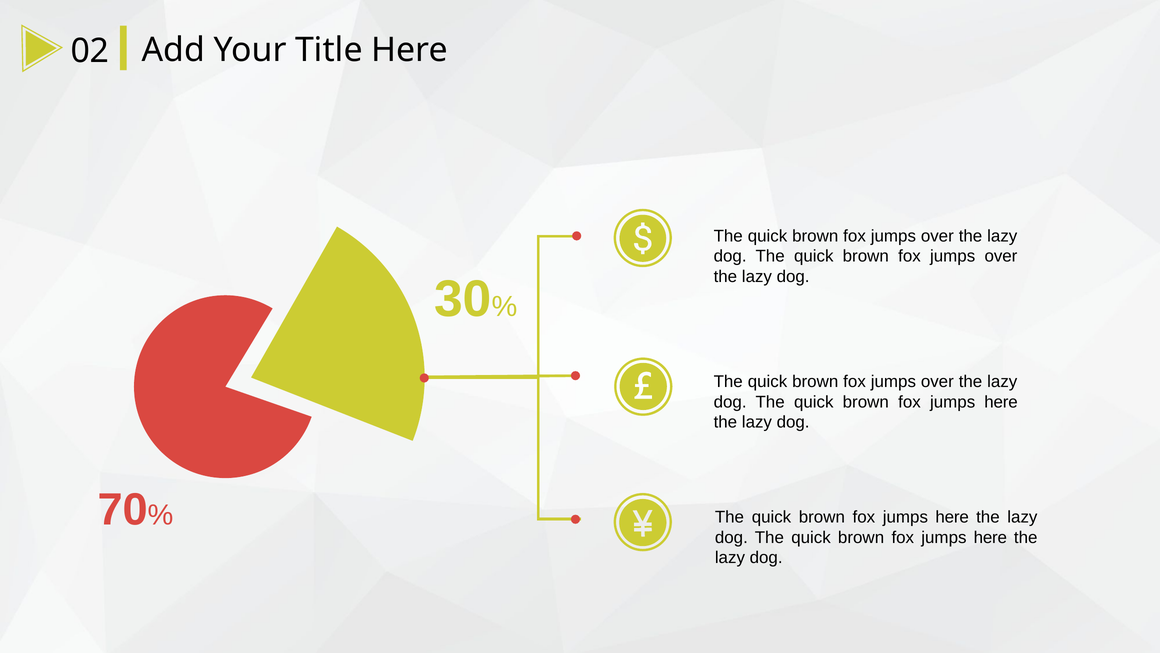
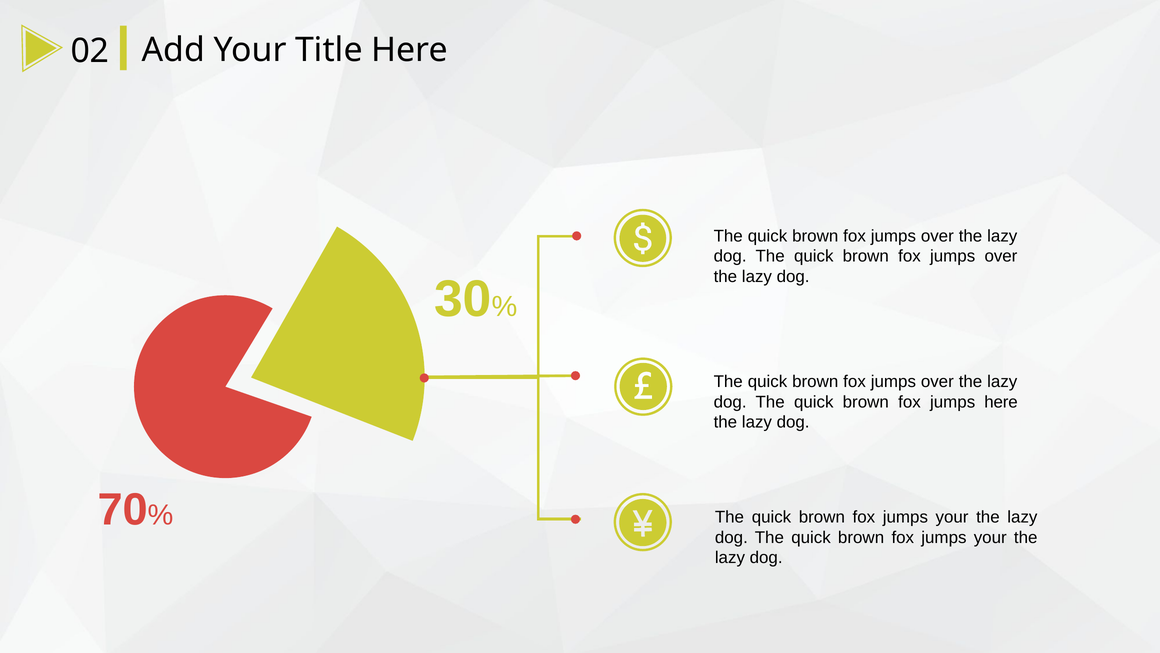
here at (952, 517): here -> your
here at (990, 537): here -> your
